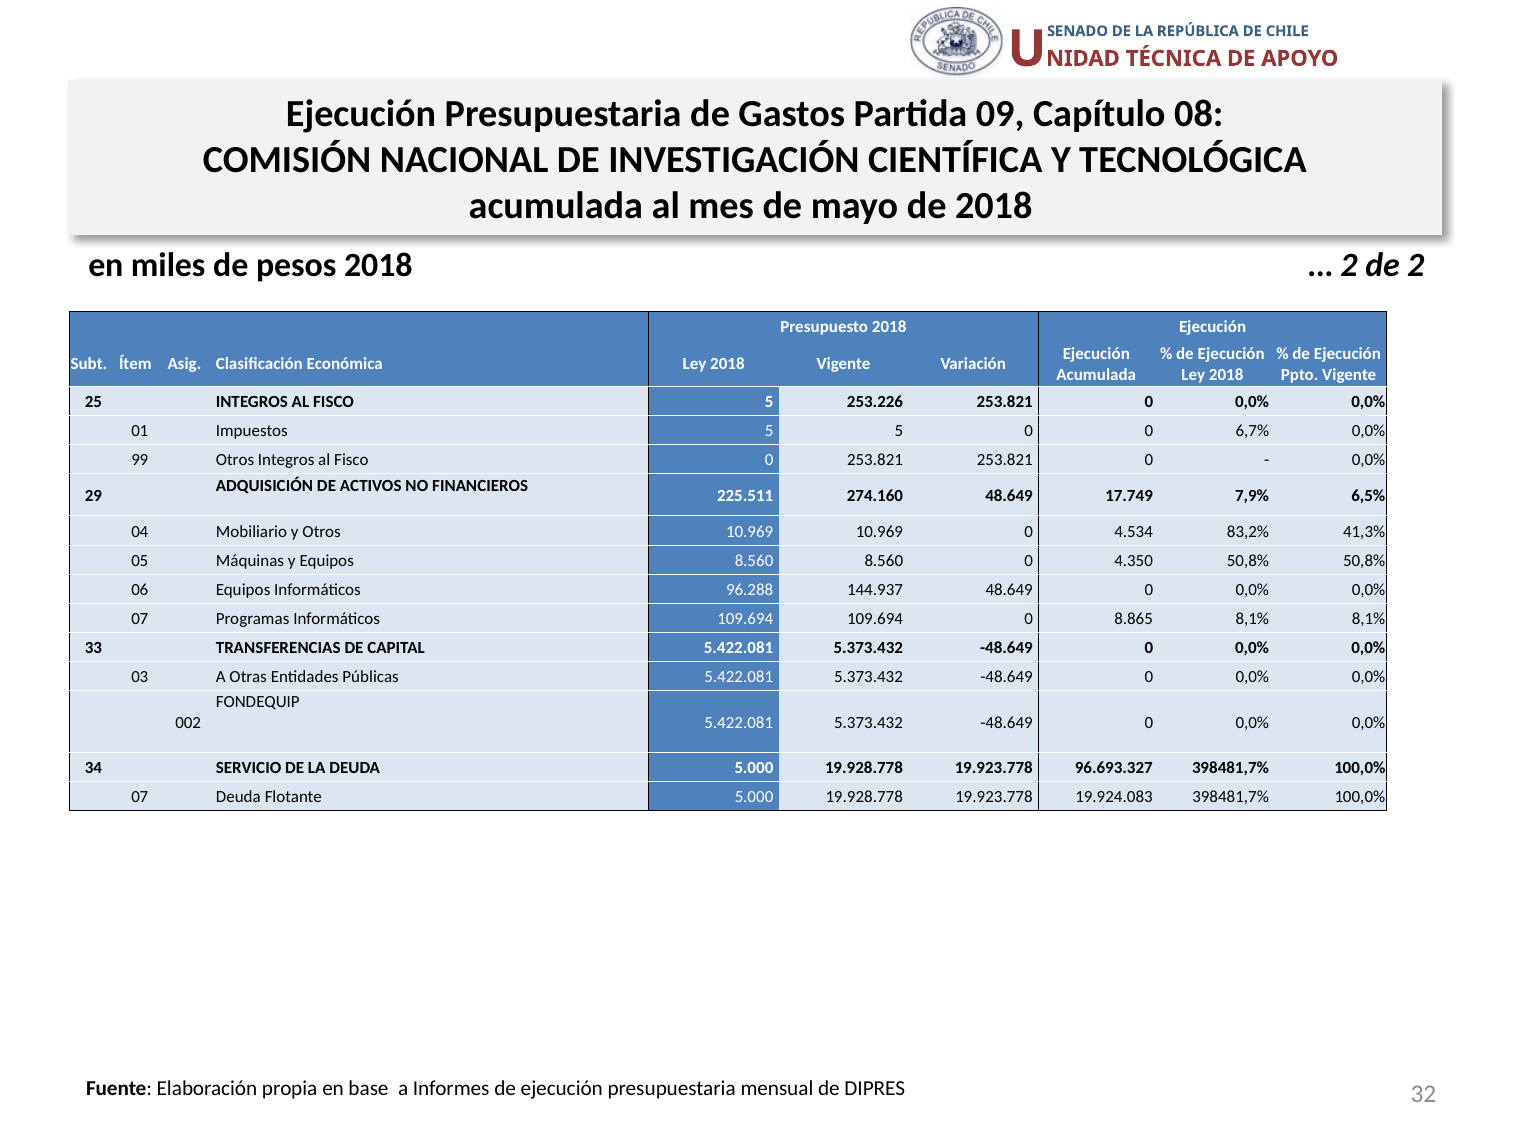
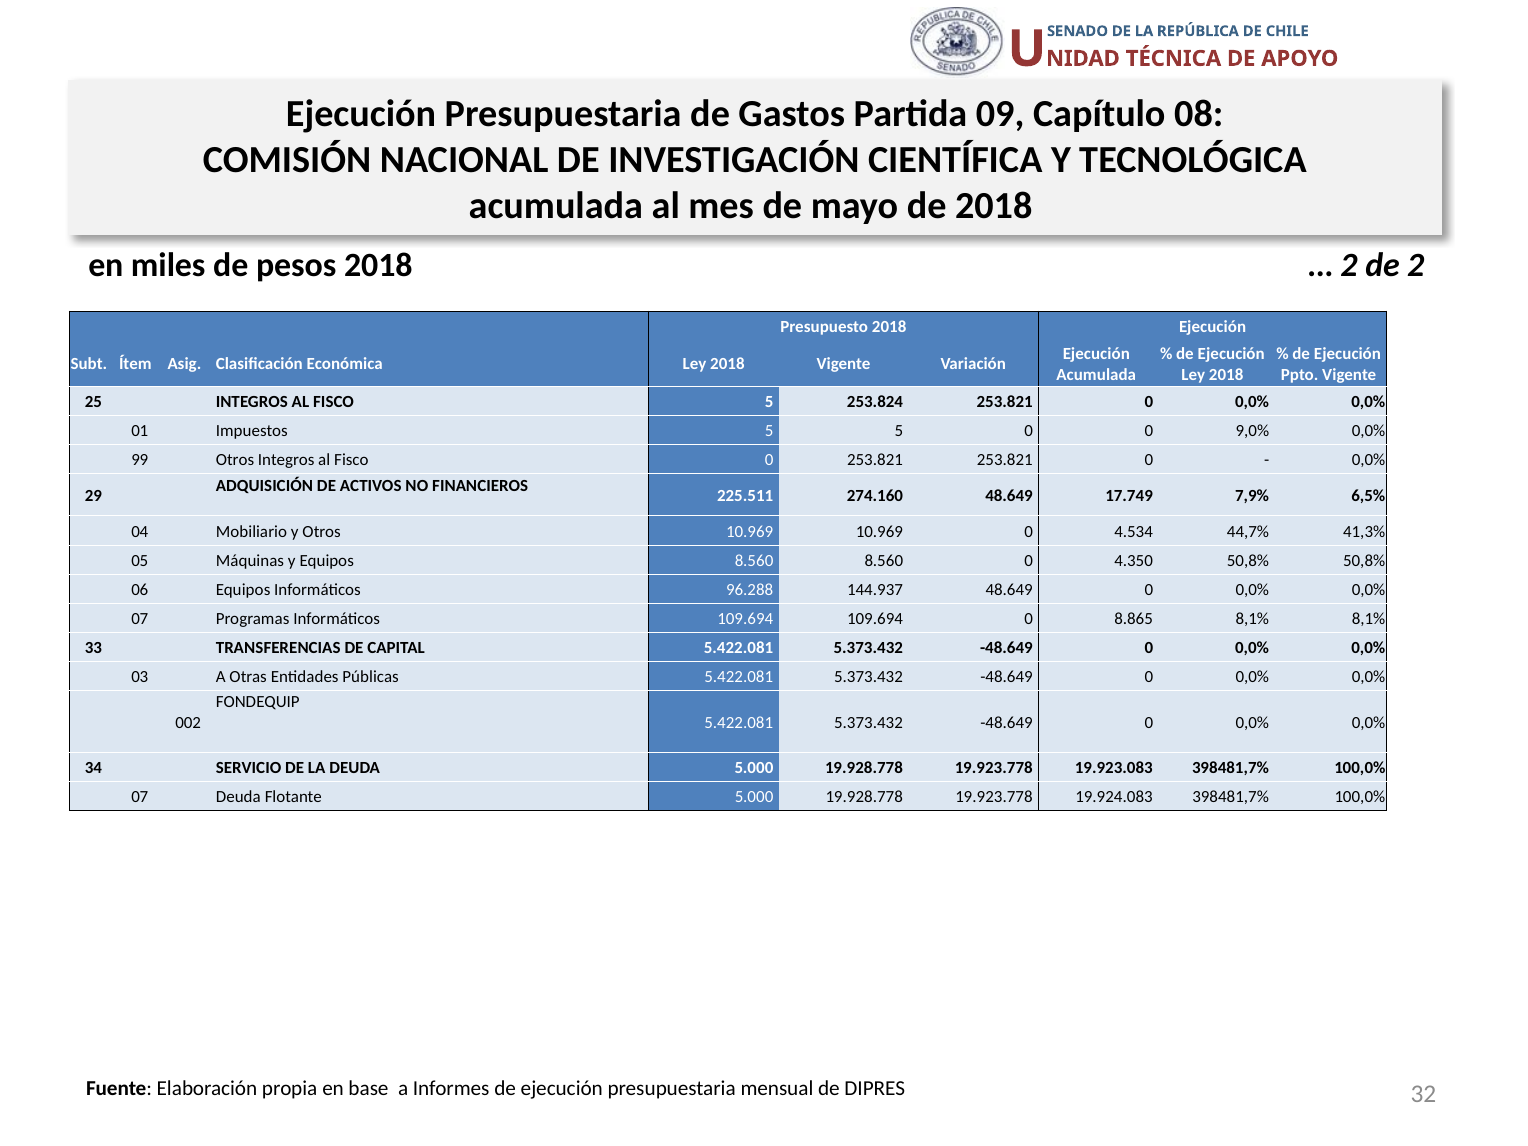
253.226: 253.226 -> 253.824
6,7%: 6,7% -> 9,0%
83,2%: 83,2% -> 44,7%
96.693.327: 96.693.327 -> 19.923.083
